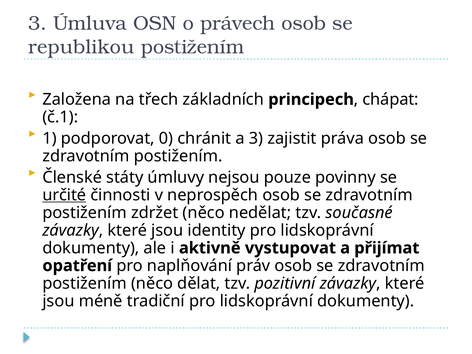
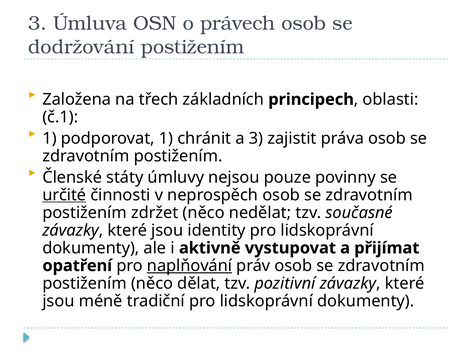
republikou: republikou -> dodržování
chápat: chápat -> oblasti
podporovat 0: 0 -> 1
naplňování underline: none -> present
